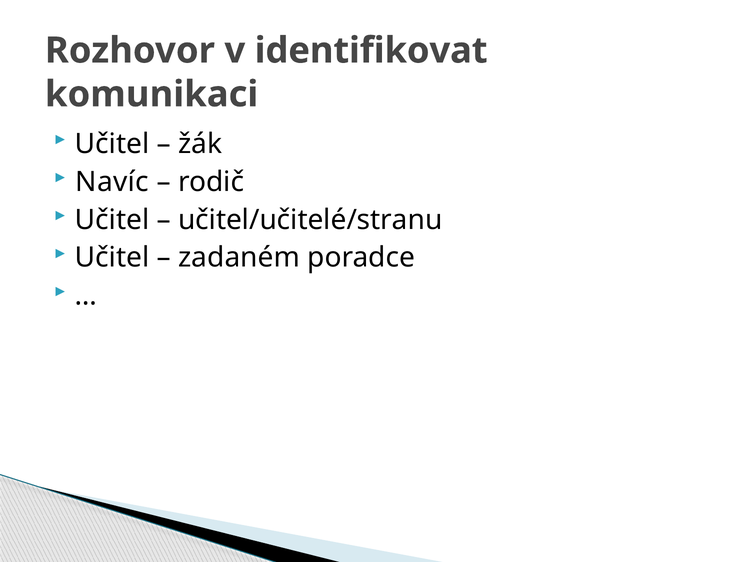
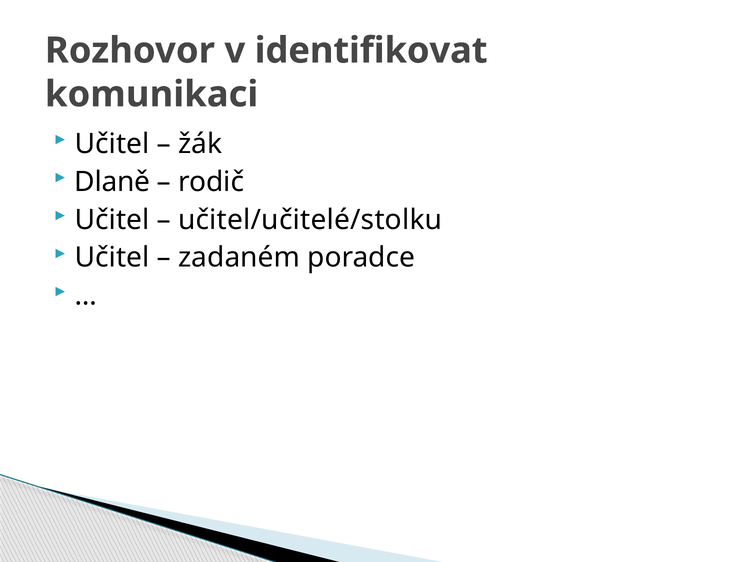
Navíc: Navíc -> Dlaně
učitel/učitelé/stranu: učitel/učitelé/stranu -> učitel/učitelé/stolku
